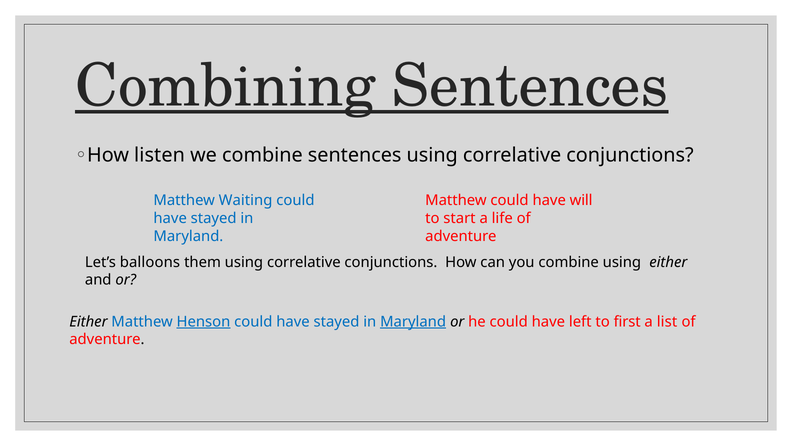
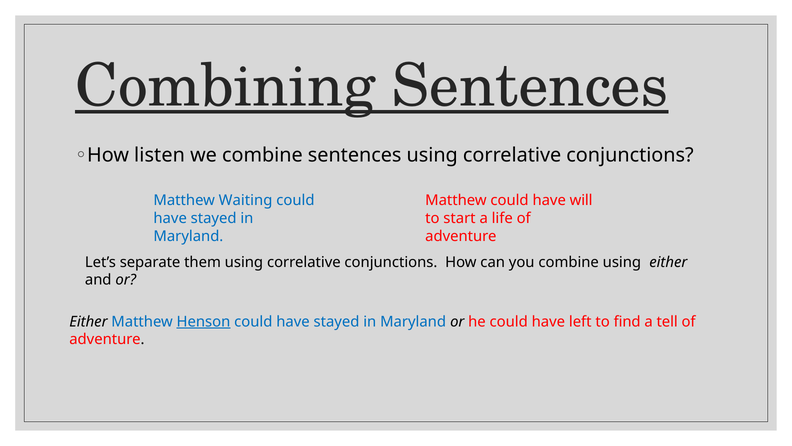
balloons: balloons -> separate
Maryland at (413, 321) underline: present -> none
first: first -> find
list: list -> tell
